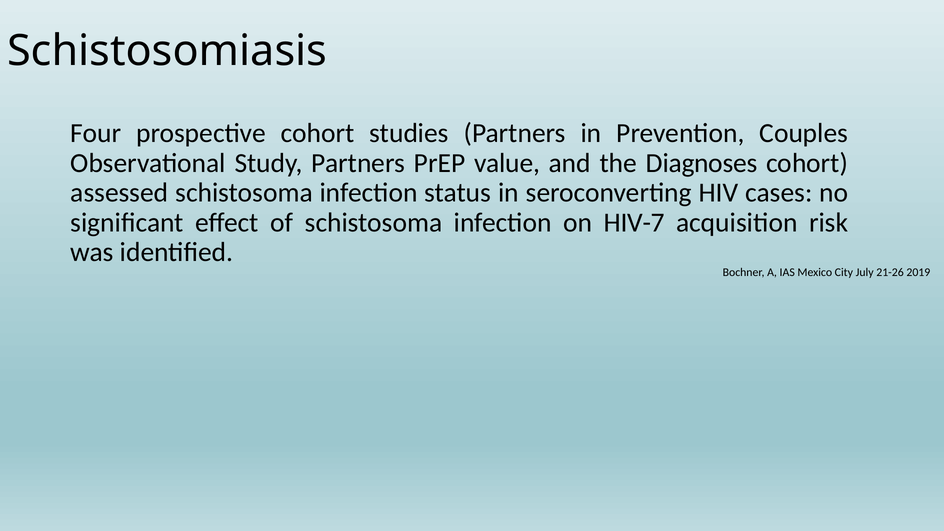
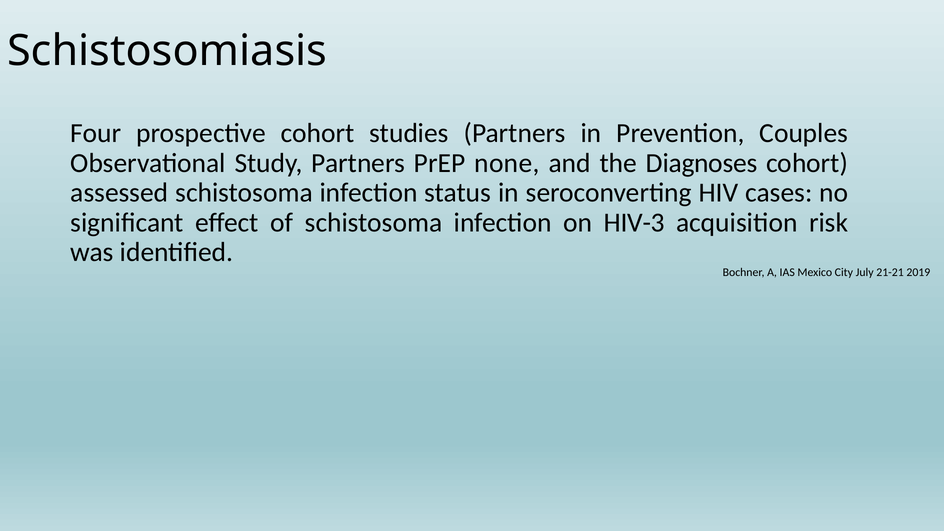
value: value -> none
HIV-7: HIV-7 -> HIV-3
21-26: 21-26 -> 21-21
